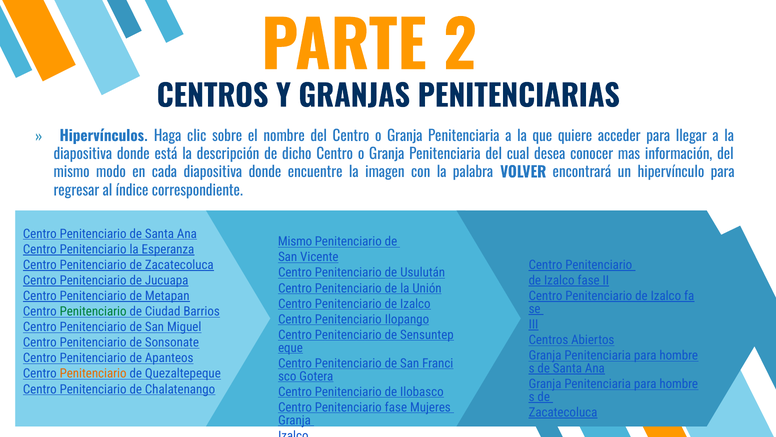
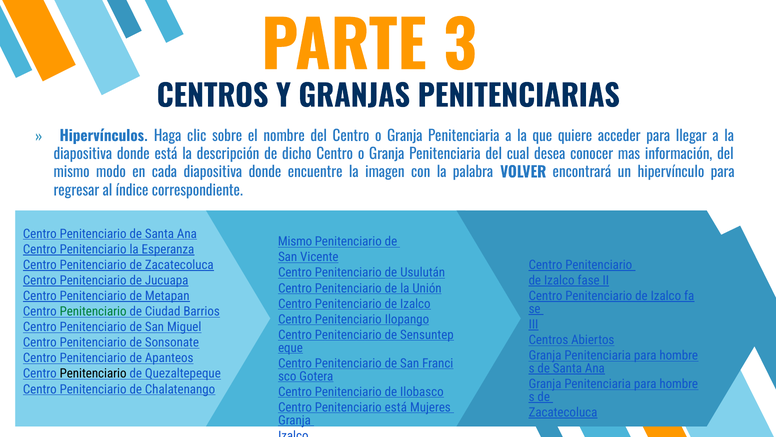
2: 2 -> 3
Penitenciario at (93, 373) colour: orange -> black
Penitenciario fase: fase -> está
